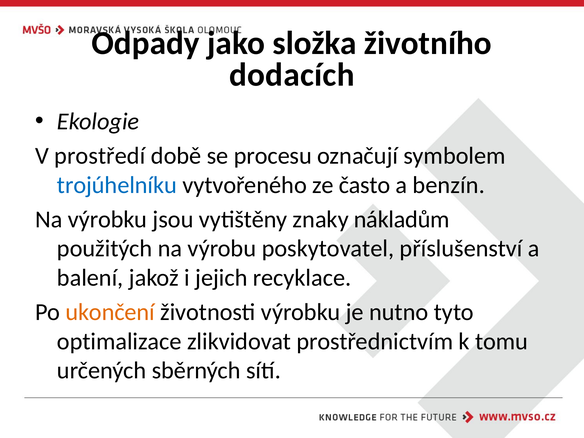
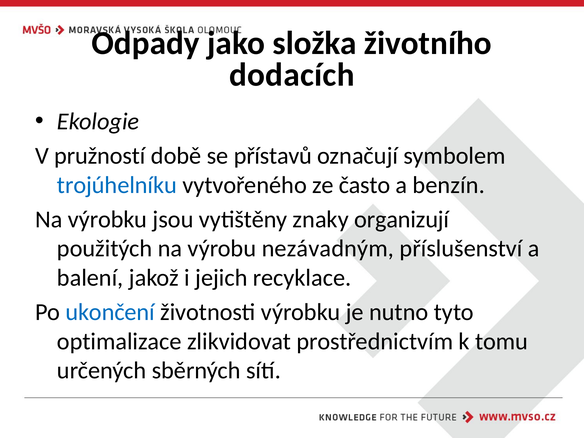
prostředí: prostředí -> pružností
procesu: procesu -> přístavů
nákladům: nákladům -> organizují
poskytovatel: poskytovatel -> nezávadným
ukončení colour: orange -> blue
